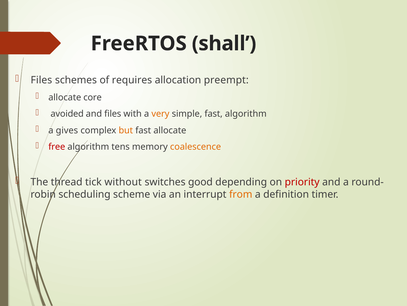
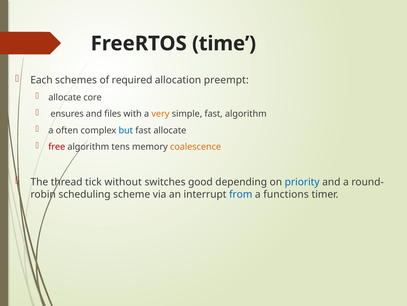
shall: shall -> time
Files at (41, 80): Files -> Each
requires: requires -> required
avoided: avoided -> ensures
gives: gives -> often
but colour: orange -> blue
priority colour: red -> blue
from colour: orange -> blue
definition: definition -> functions
